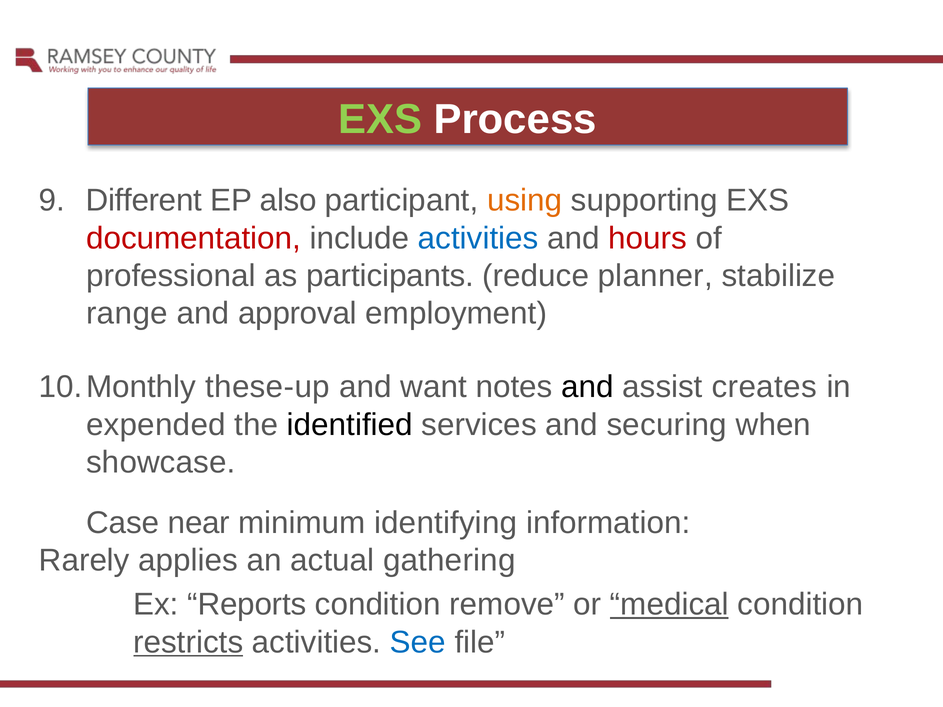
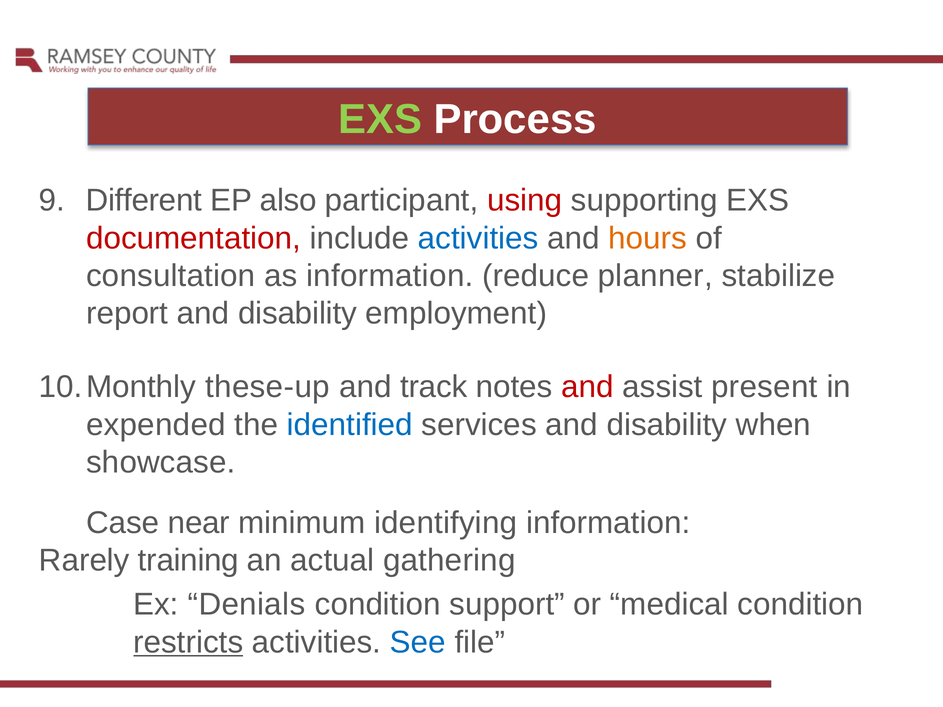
using colour: orange -> red
hours colour: red -> orange
professional: professional -> consultation
as participants: participants -> information
range: range -> report
approval at (297, 314): approval -> disability
want: want -> track
and at (587, 387) colour: black -> red
creates: creates -> present
identified colour: black -> blue
services and securing: securing -> disability
applies: applies -> training
Reports: Reports -> Denials
remove: remove -> support
medical underline: present -> none
